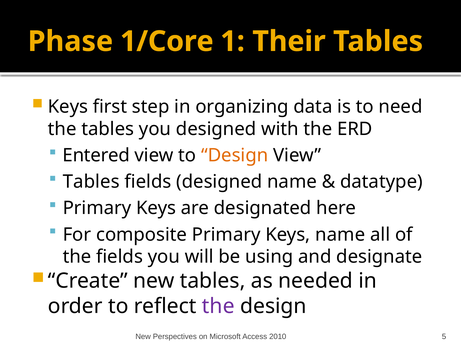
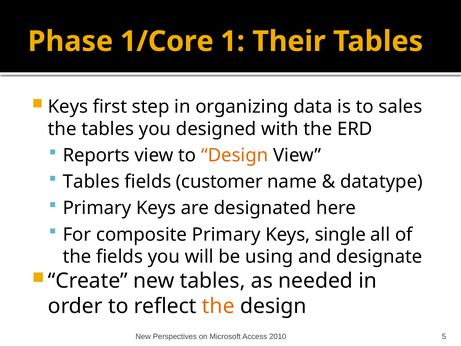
need: need -> sales
Entered: Entered -> Reports
fields designed: designed -> customer
Keys name: name -> single
the at (218, 306) colour: purple -> orange
